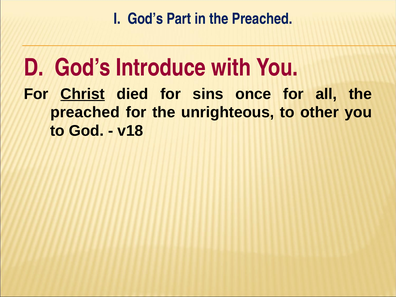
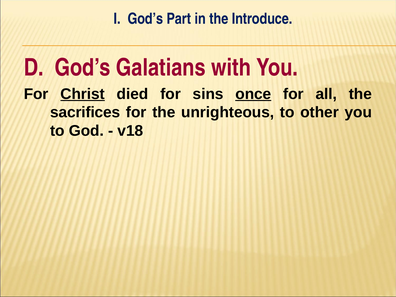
in the Preached: Preached -> Introduce
Introduce: Introduce -> Galatians
once underline: none -> present
preached at (85, 112): preached -> sacrifices
